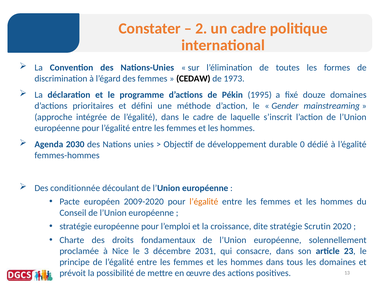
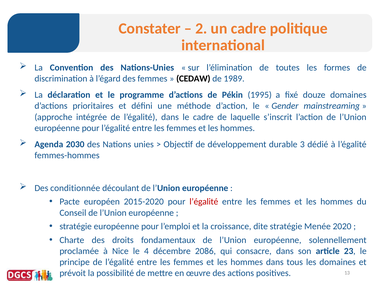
1973: 1973 -> 1989
0: 0 -> 3
2009-2020: 2009-2020 -> 2015-2020
l’égalité at (204, 202) colour: orange -> red
Scrutin: Scrutin -> Menée
3: 3 -> 4
2031: 2031 -> 2086
